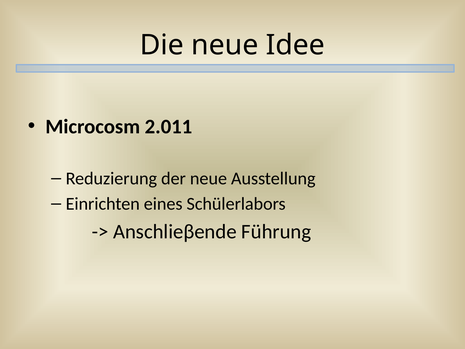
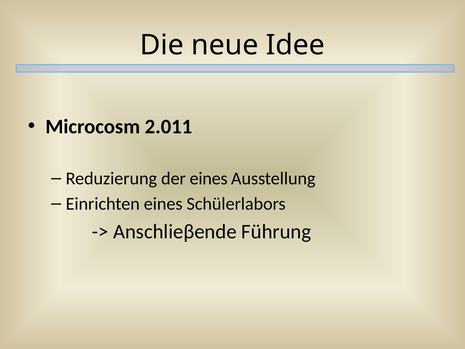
der neue: neue -> eines
